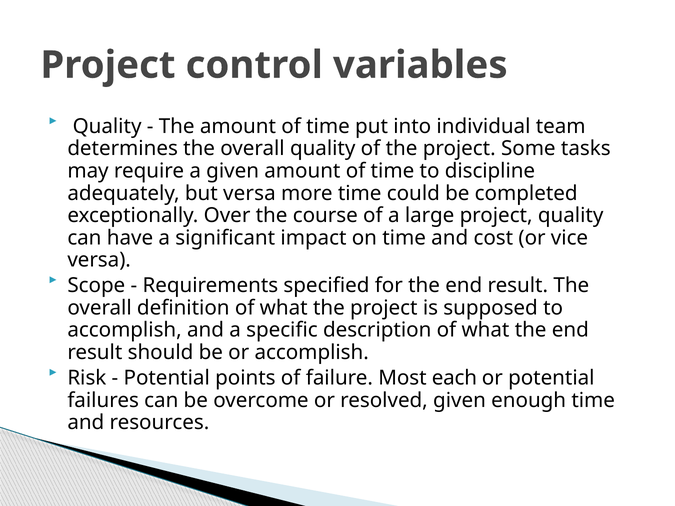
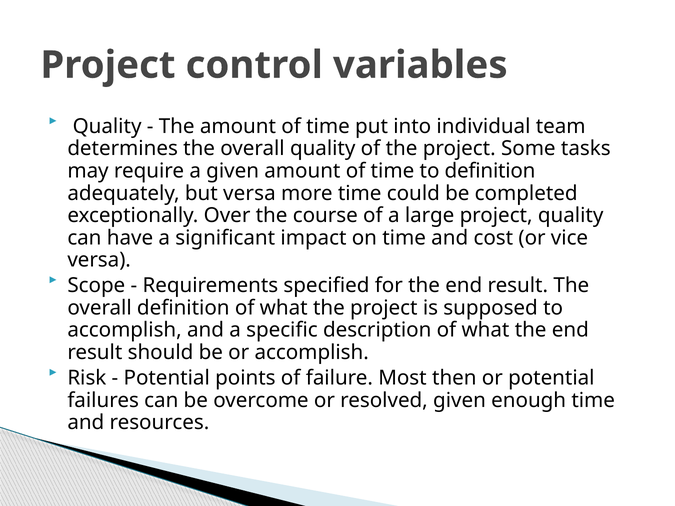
to discipline: discipline -> definition
each: each -> then
